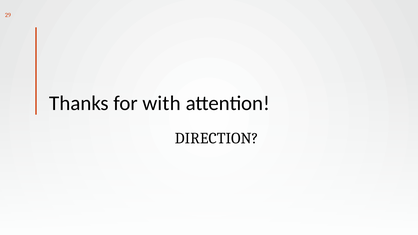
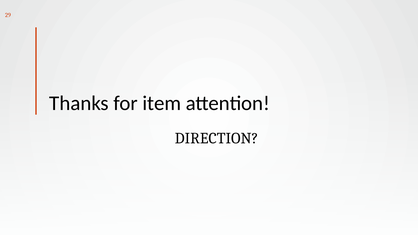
with: with -> item
